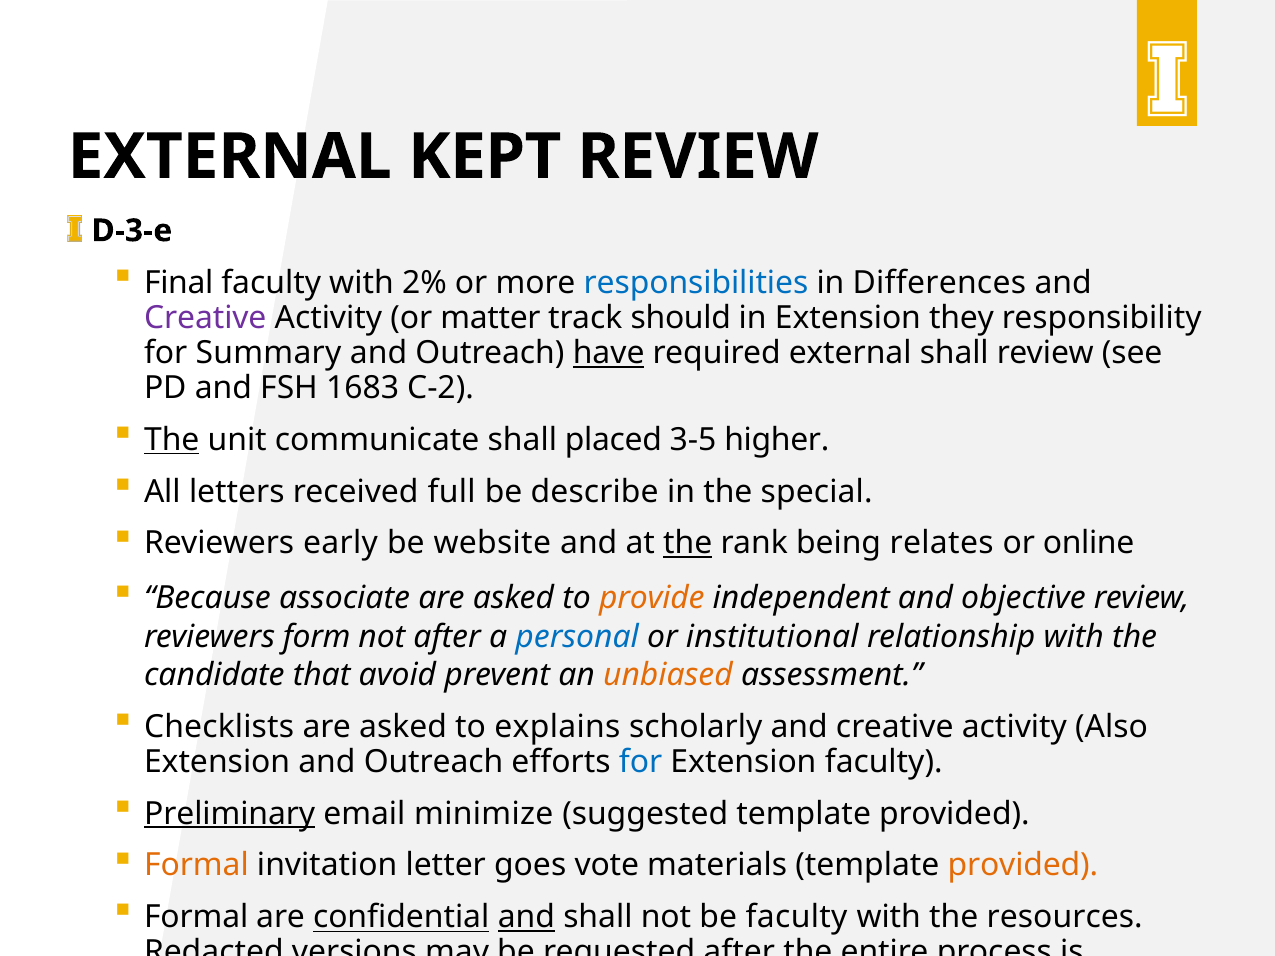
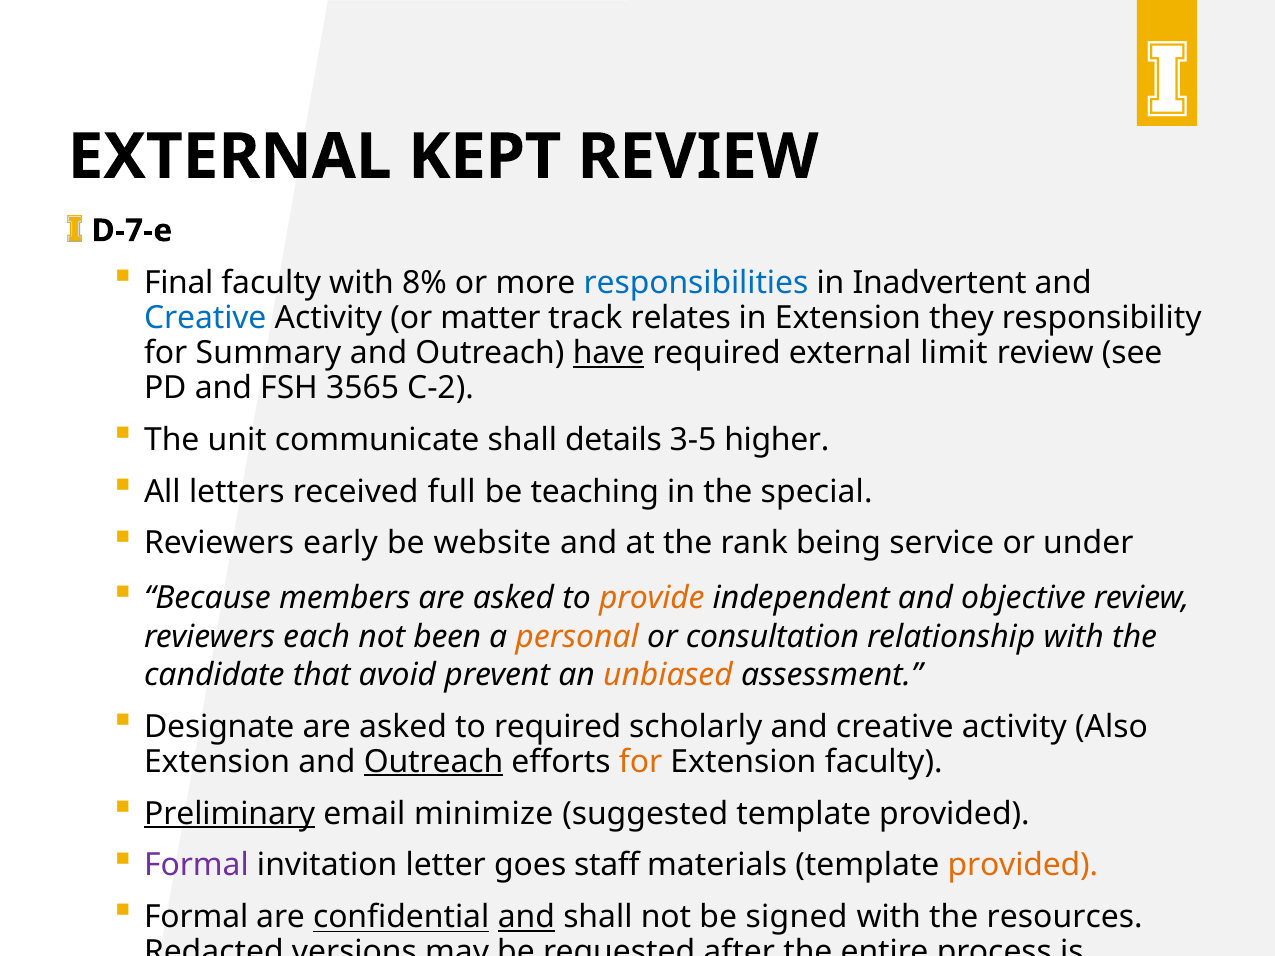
D-3-e: D-3-e -> D-7-e
2%: 2% -> 8%
Differences: Differences -> Inadvertent
Creative at (205, 318) colour: purple -> blue
should: should -> relates
external shall: shall -> limit
1683: 1683 -> 3565
The at (172, 440) underline: present -> none
placed: placed -> details
describe: describe -> teaching
the at (688, 544) underline: present -> none
relates: relates -> service
online: online -> under
associate: associate -> members
form: form -> each
not after: after -> been
personal colour: blue -> orange
institutional: institutional -> consultation
Checklists: Checklists -> Designate
to explains: explains -> required
Outreach at (434, 762) underline: none -> present
for at (641, 762) colour: blue -> orange
Formal at (196, 866) colour: orange -> purple
vote: vote -> staff
be faculty: faculty -> signed
